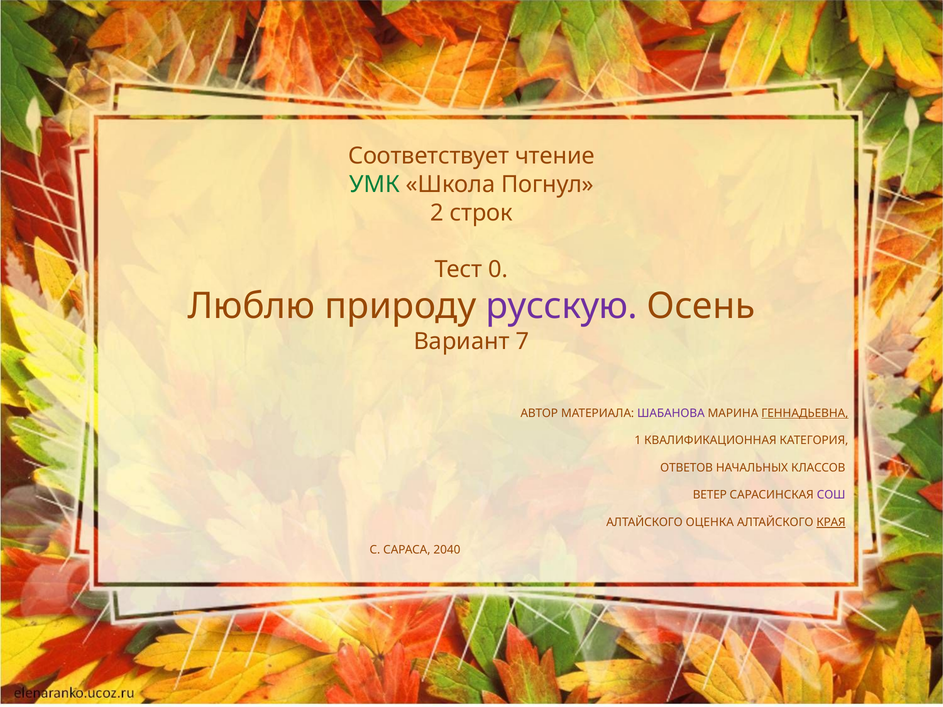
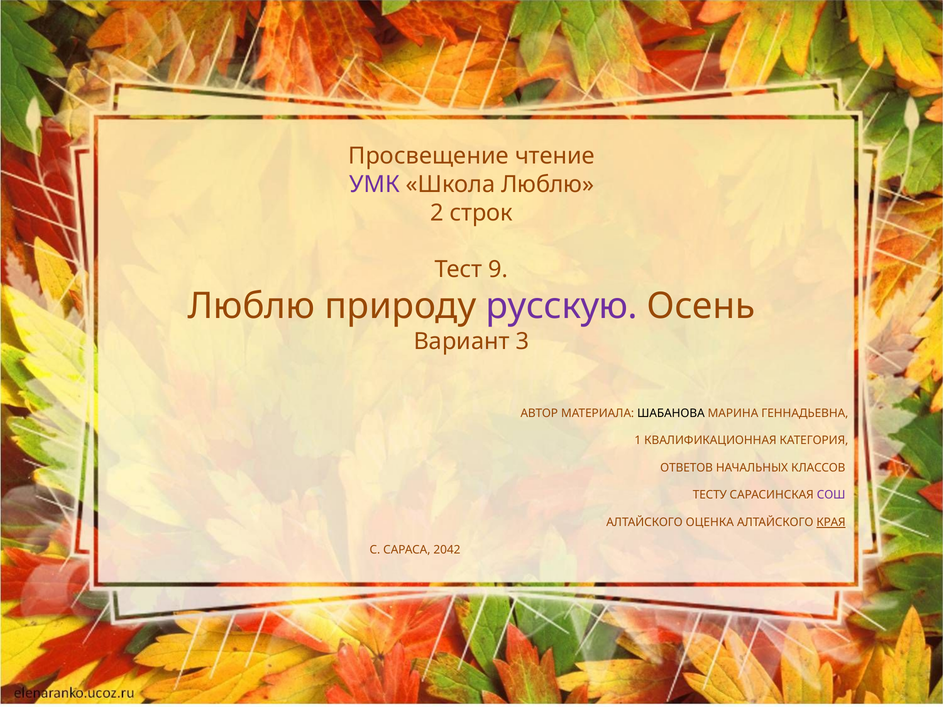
Соответствует: Соответствует -> Просвещение
УМК colour: green -> purple
Школа Погнул: Погнул -> Люблю
0: 0 -> 9
7: 7 -> 3
ШАБАНОВА colour: purple -> black
ГЕННАДЬЕВНА underline: present -> none
ВЕТЕР: ВЕТЕР -> ТЕСТУ
2040: 2040 -> 2042
